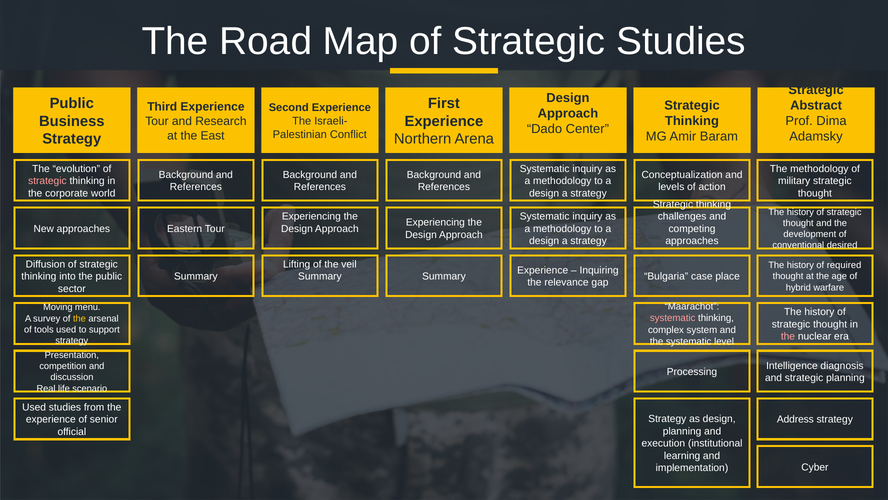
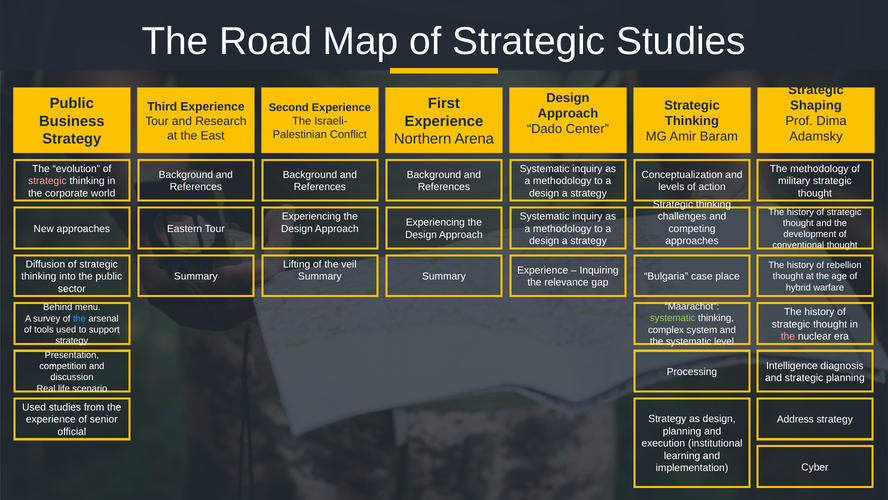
Abstract: Abstract -> Shaping
conventional desired: desired -> thought
required: required -> rebellion
Moving: Moving -> Behind
systematic at (673, 318) colour: pink -> light green
the at (79, 318) colour: yellow -> light blue
